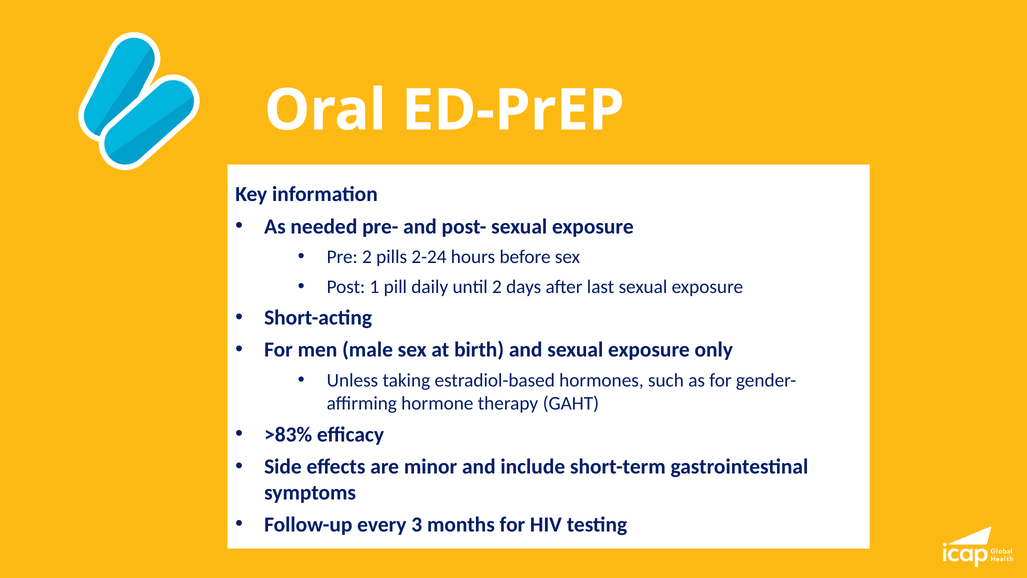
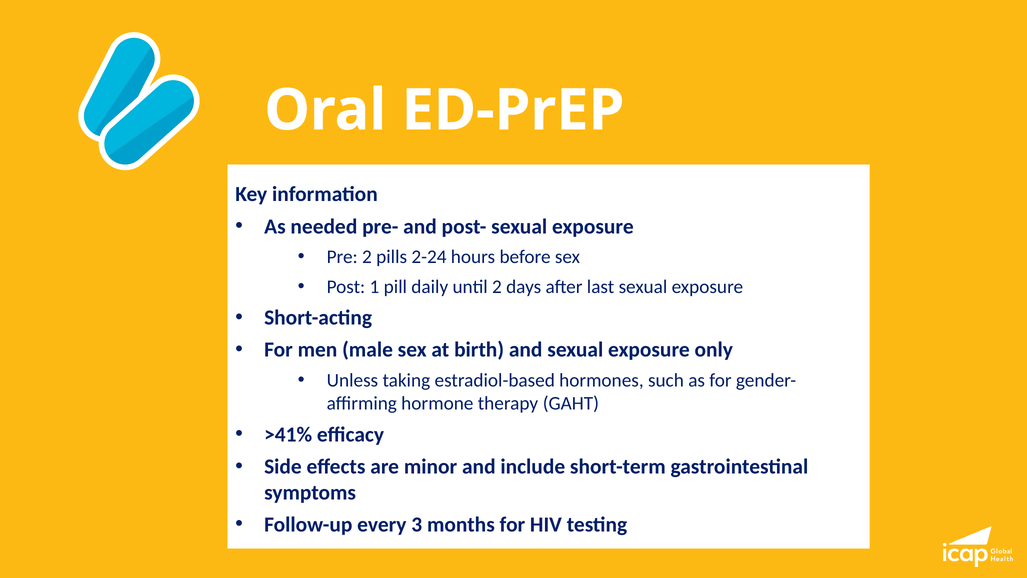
>83%: >83% -> >41%
